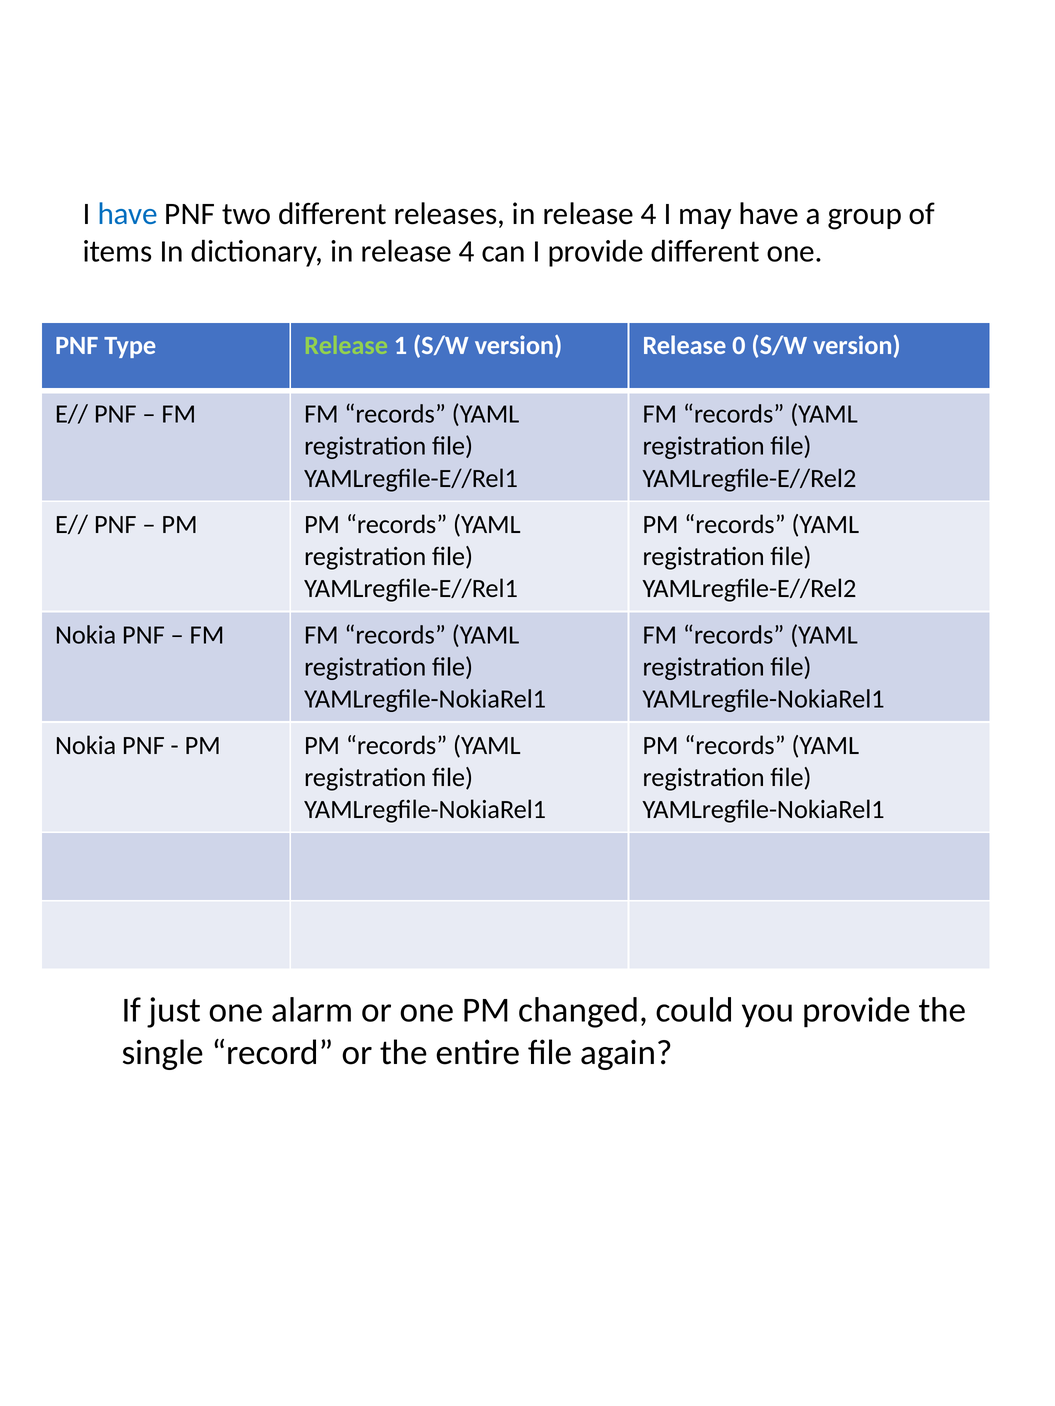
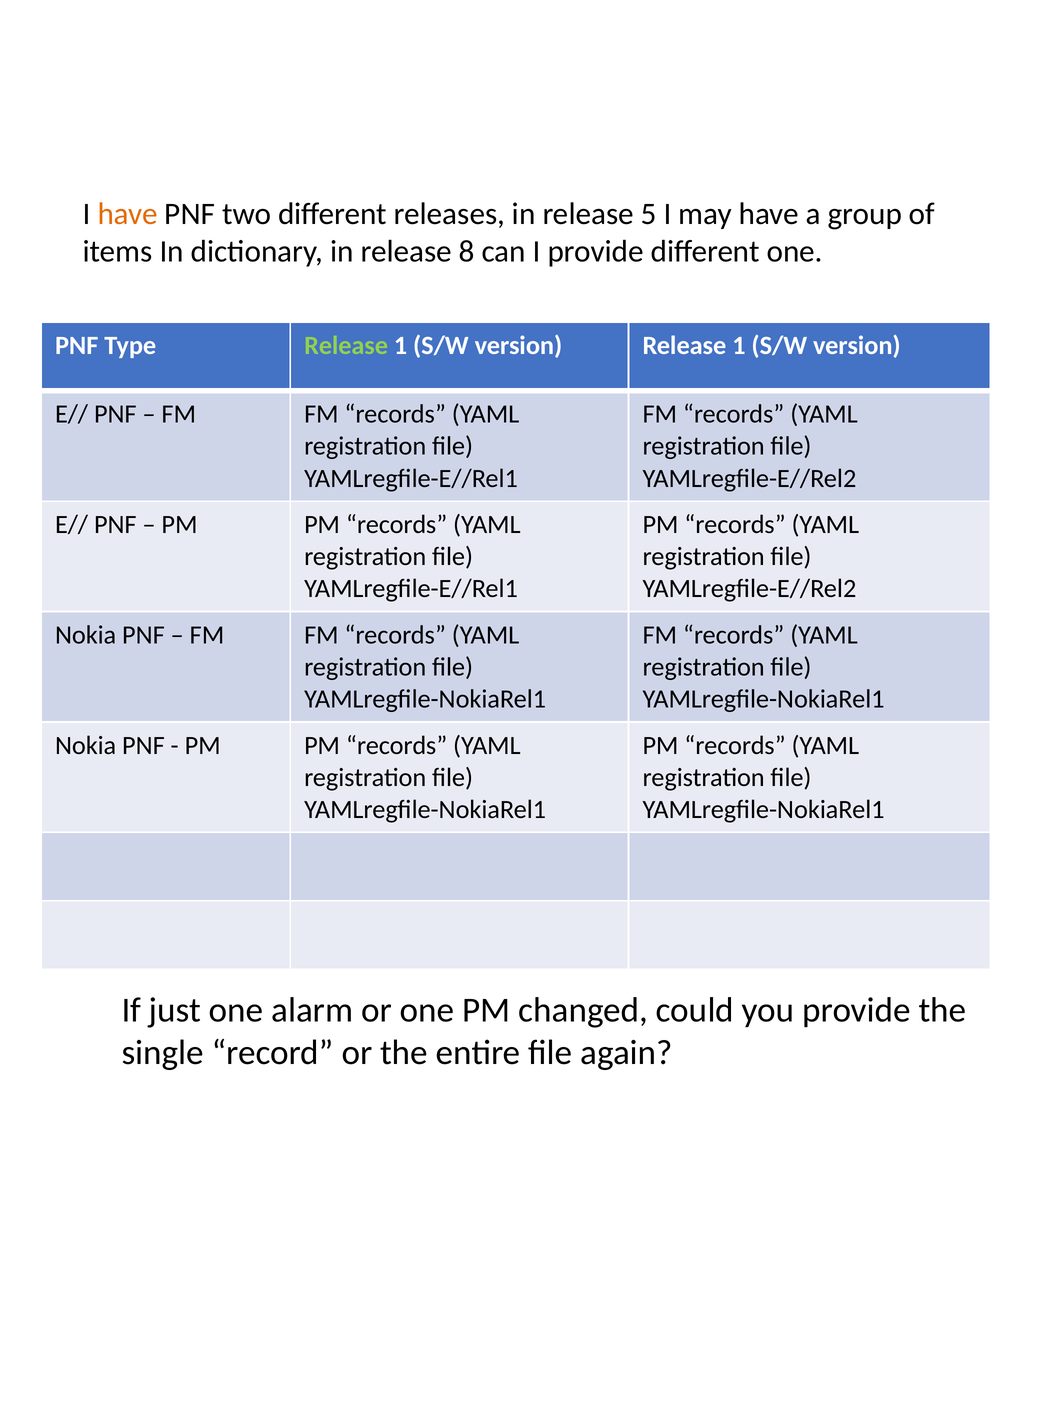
have at (128, 214) colour: blue -> orange
releases in release 4: 4 -> 5
dictionary in release 4: 4 -> 8
version Release 0: 0 -> 1
